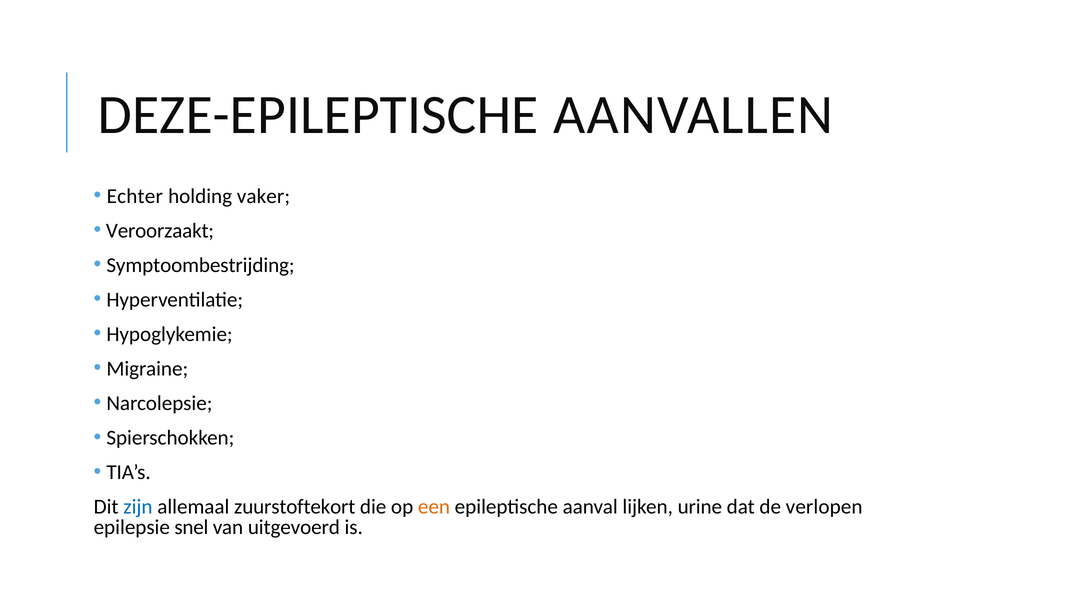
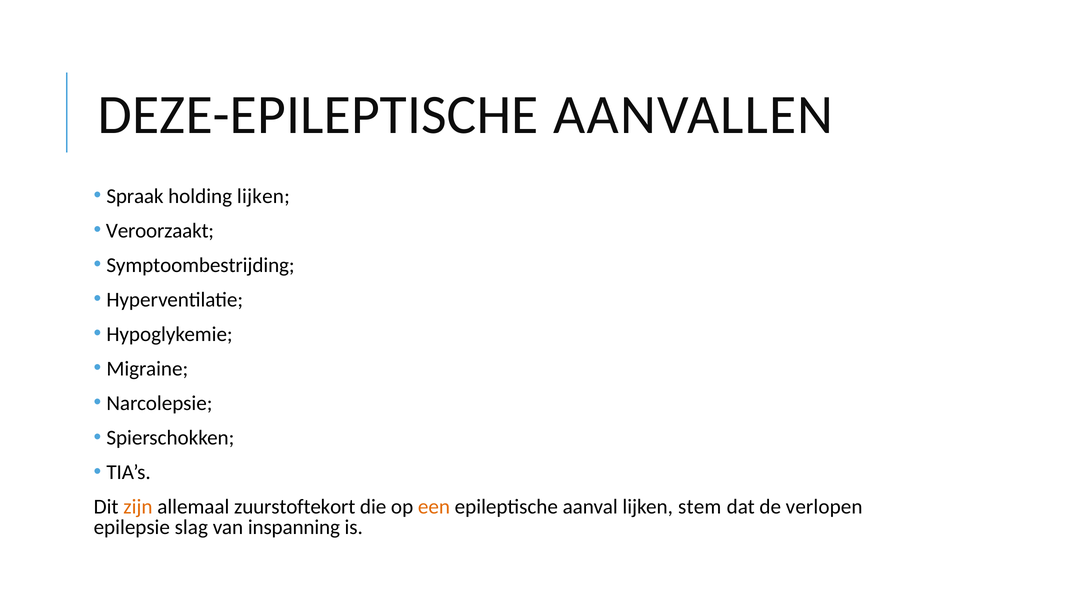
Echter: Echter -> Spraak
holding vaker: vaker -> lijken
zijn colour: blue -> orange
urine: urine -> stem
snel: snel -> slag
uitgevoerd: uitgevoerd -> inspanning
